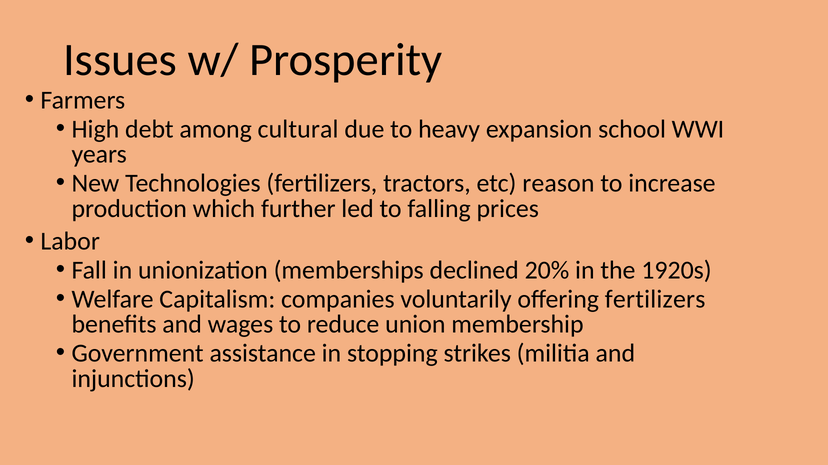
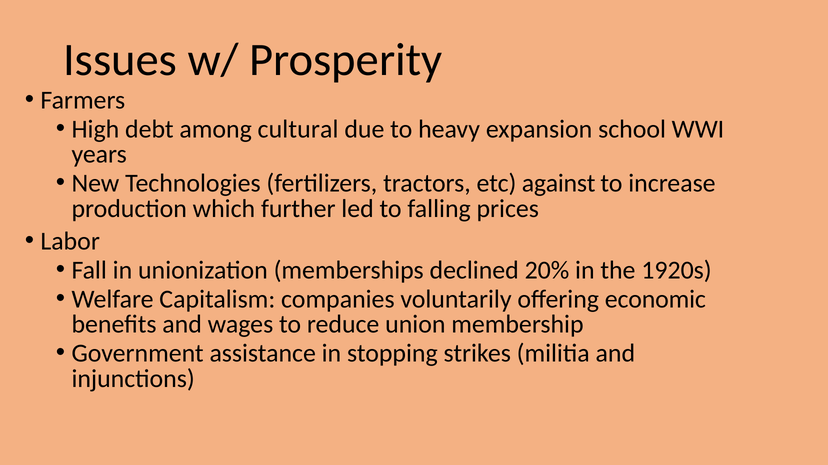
reason: reason -> against
offering fertilizers: fertilizers -> economic
